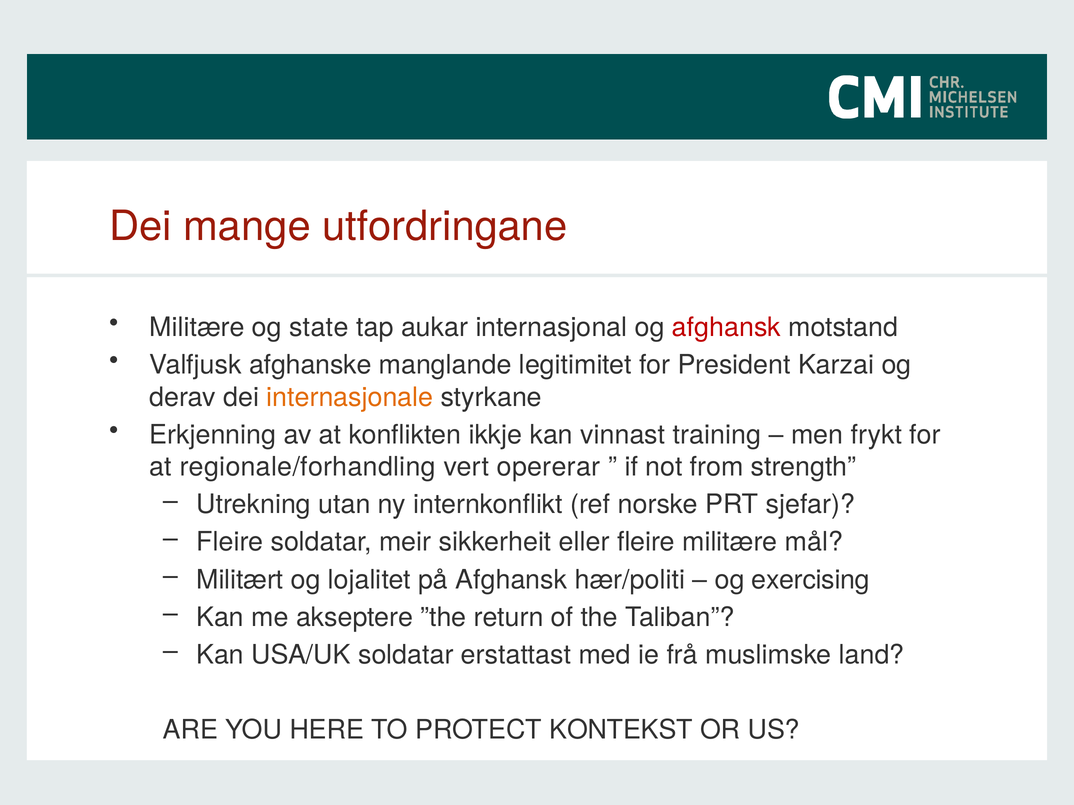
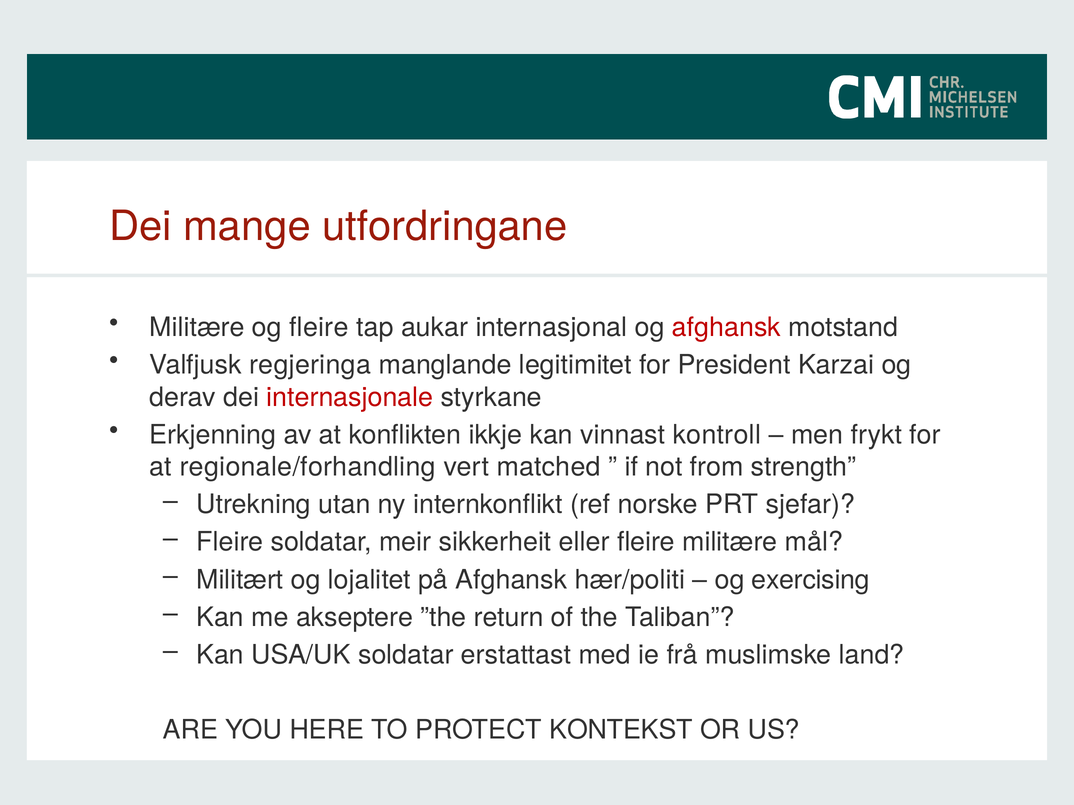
og state: state -> fleire
afghanske: afghanske -> regjeringa
internasjonale colour: orange -> red
training: training -> kontroll
opererar: opererar -> matched
